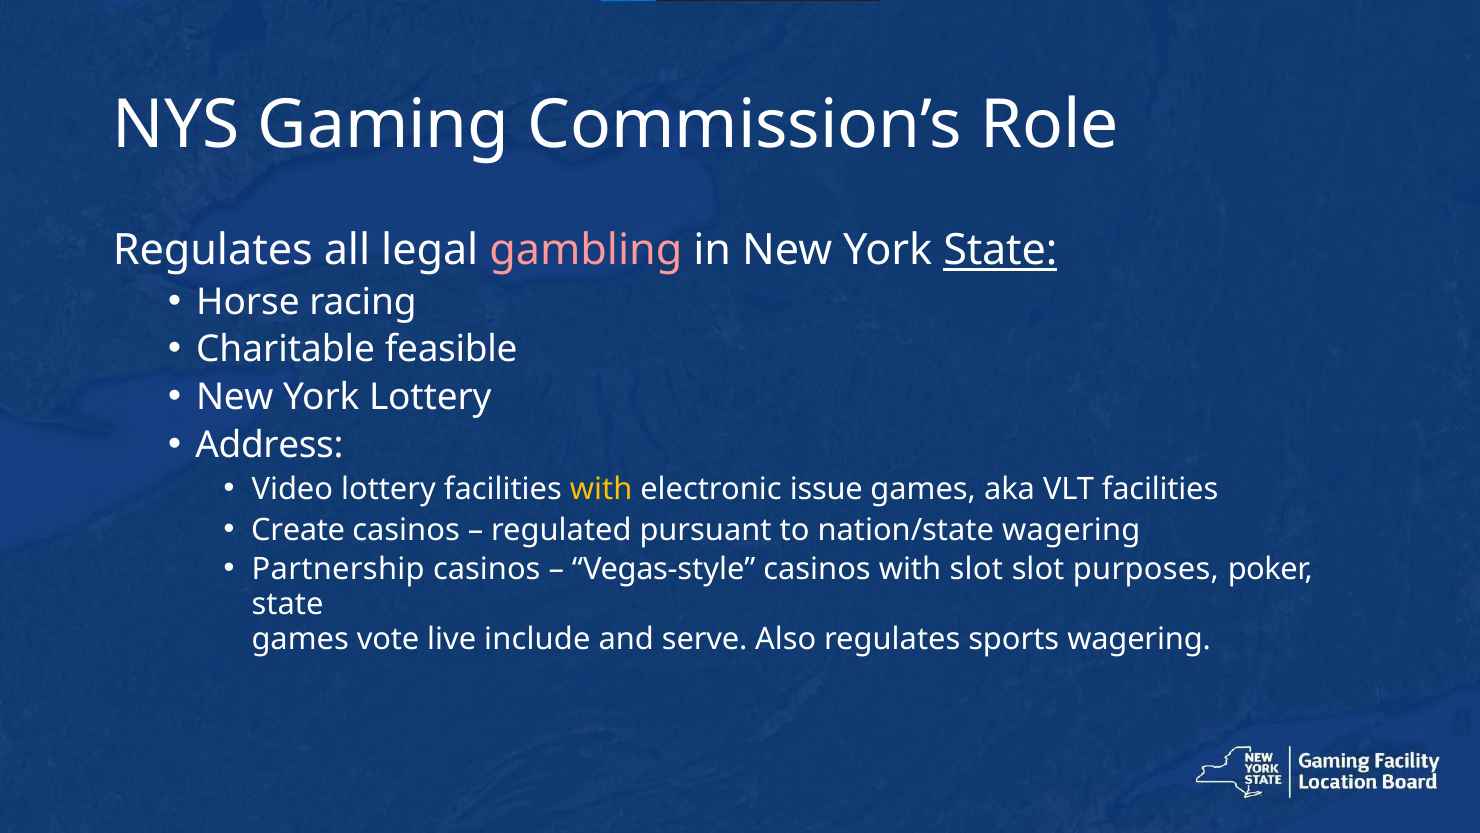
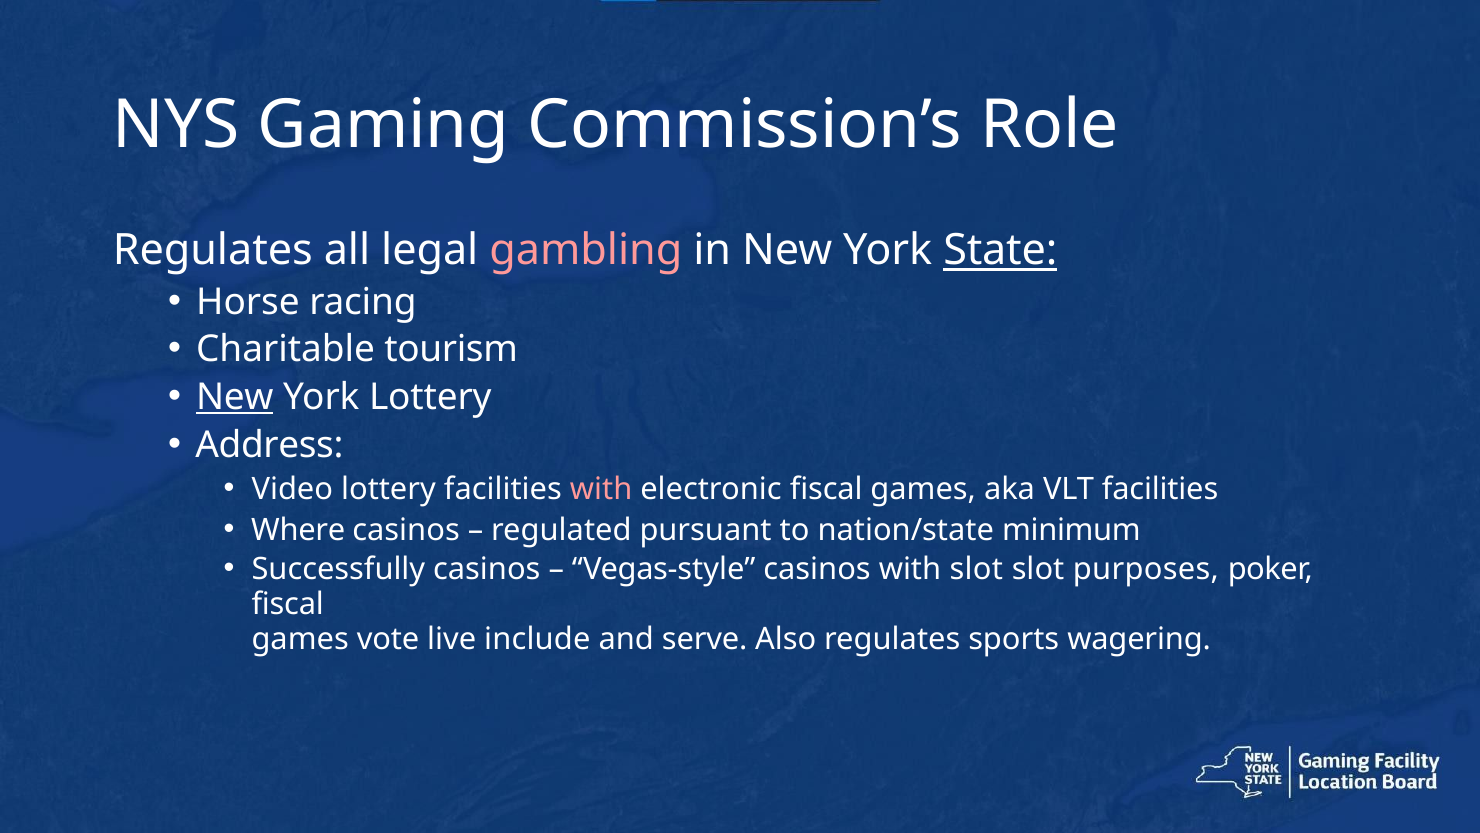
feasible: feasible -> tourism
New at (235, 397) underline: none -> present
with at (601, 489) colour: yellow -> pink
electronic issue: issue -> fiscal
Create: Create -> Where
nation/state wagering: wagering -> minimum
Partnership: Partnership -> Successfully
state at (288, 604): state -> fiscal
